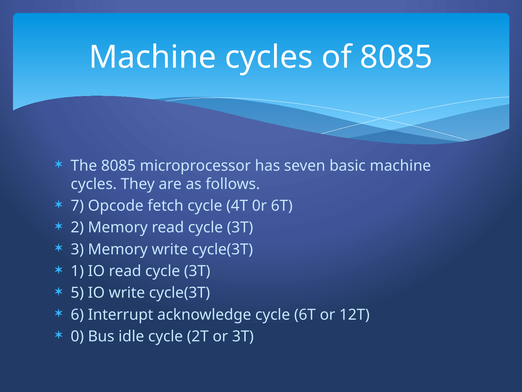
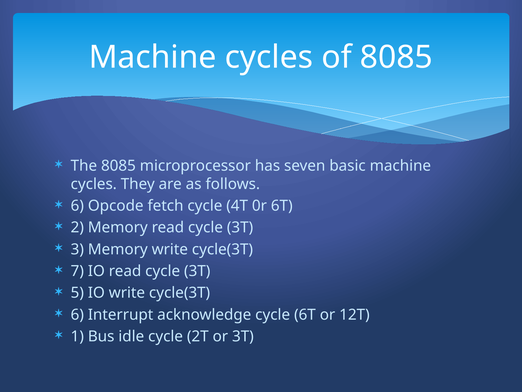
7 at (77, 206): 7 -> 6
1: 1 -> 7
0: 0 -> 1
